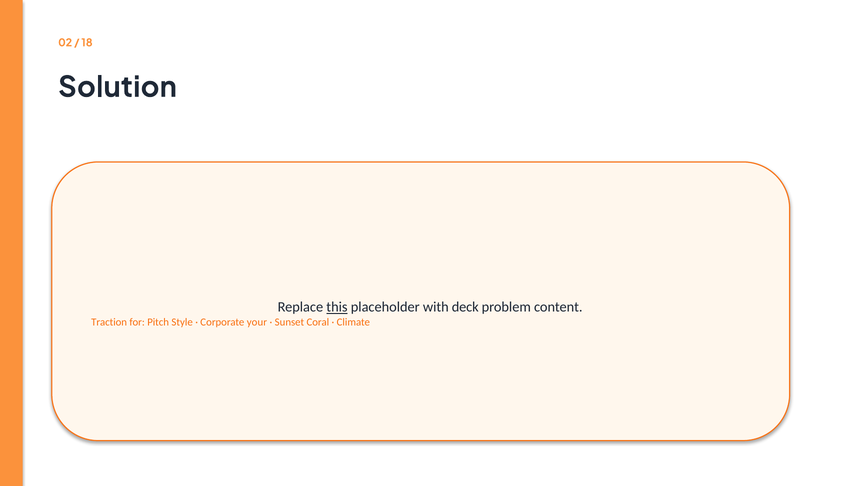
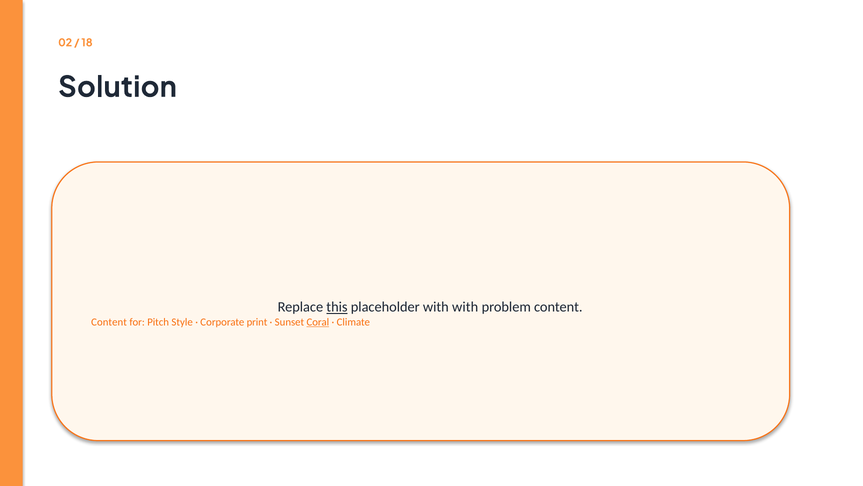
with deck: deck -> with
Traction at (109, 322): Traction -> Content
your: your -> print
Coral underline: none -> present
